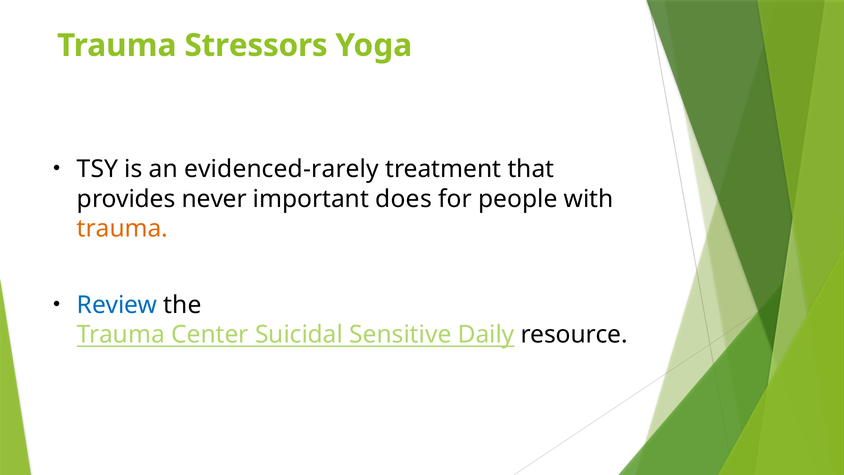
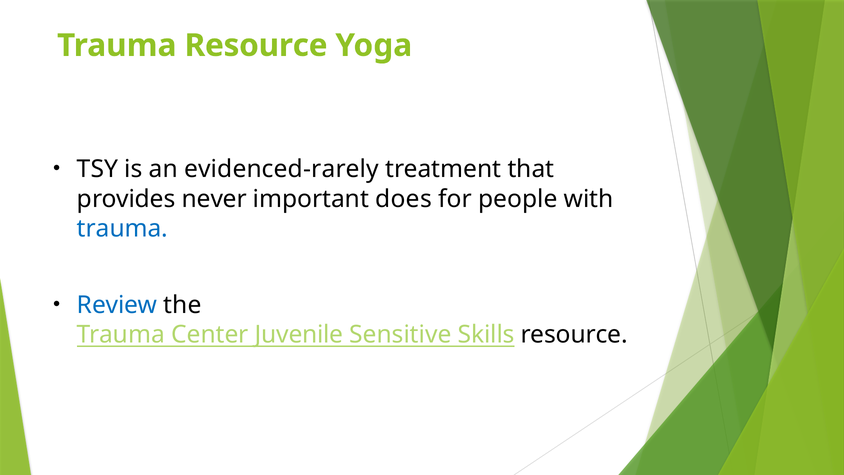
Trauma Stressors: Stressors -> Resource
trauma at (122, 228) colour: orange -> blue
Suicidal: Suicidal -> Juvenile
Daily: Daily -> Skills
